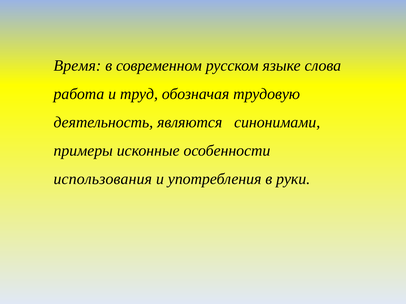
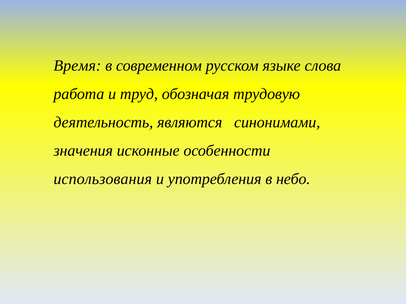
примеры: примеры -> значения
руки: руки -> небо
